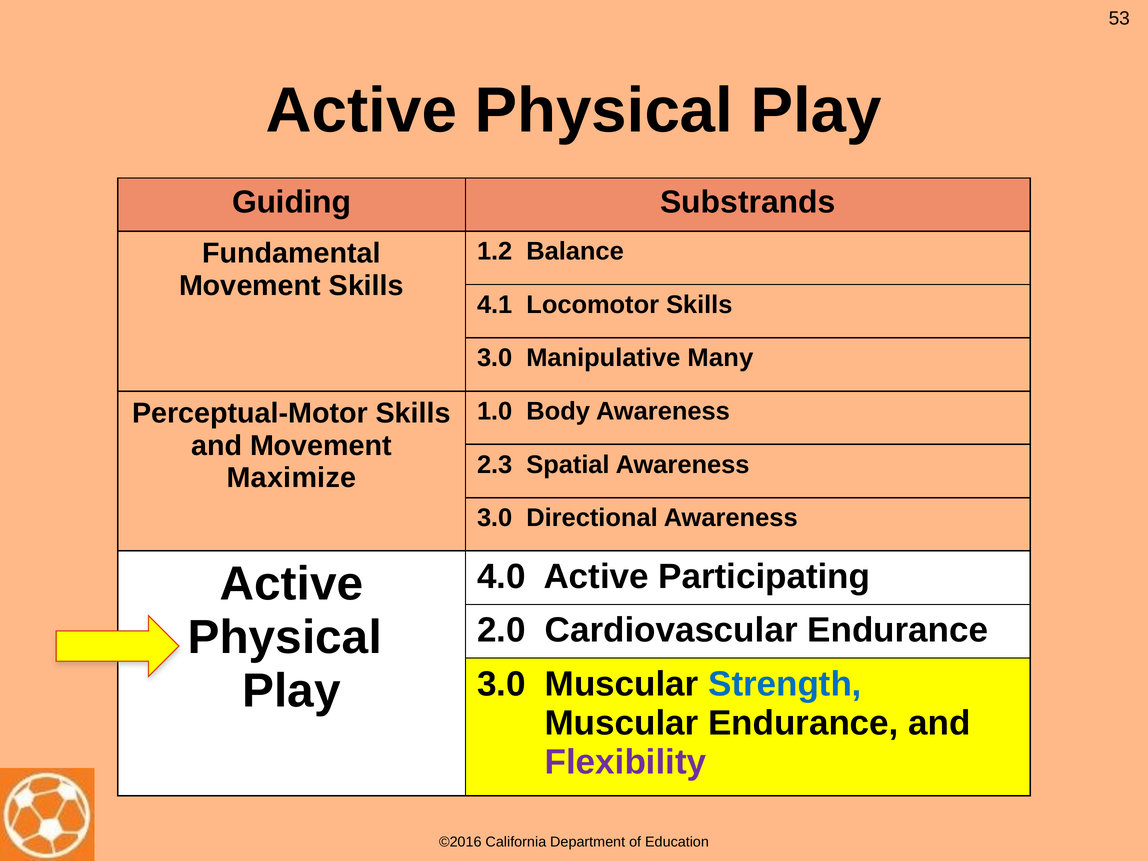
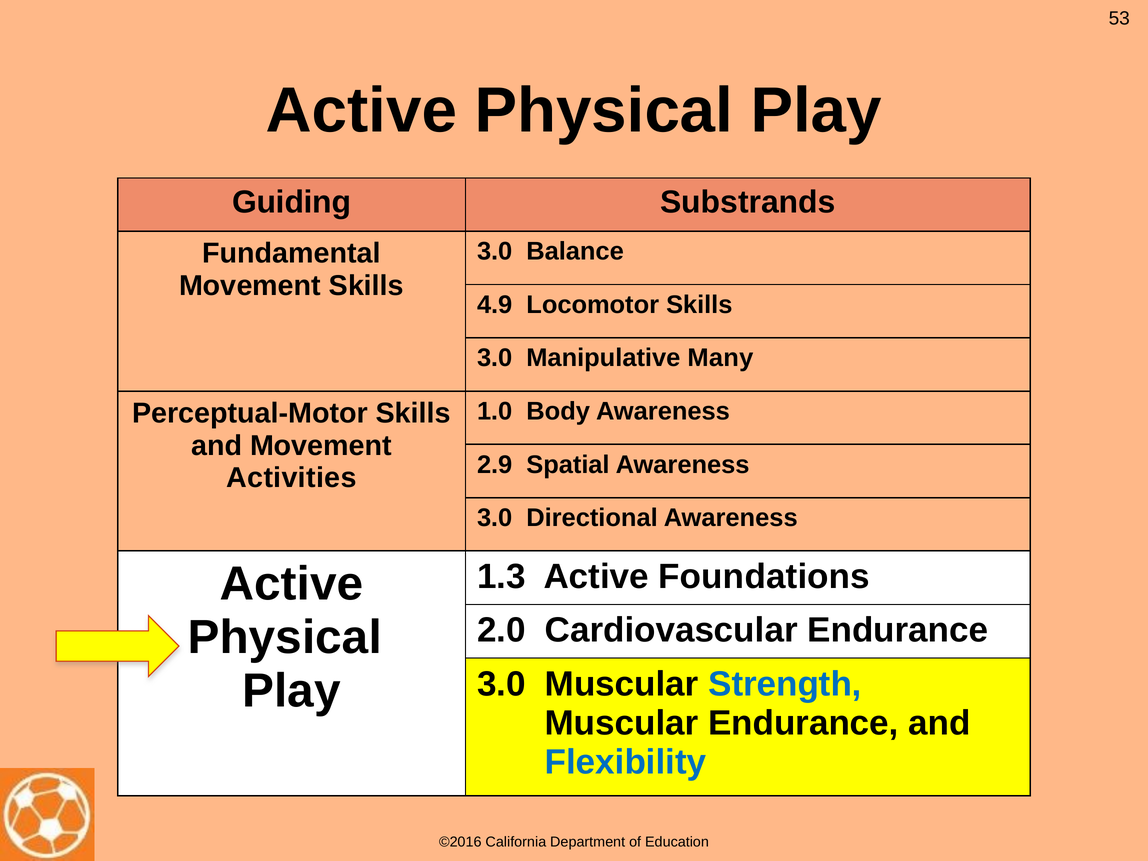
1.2 at (495, 251): 1.2 -> 3.0
4.1: 4.1 -> 4.9
2.3: 2.3 -> 2.9
Maximize: Maximize -> Activities
4.0: 4.0 -> 1.3
Participating: Participating -> Foundations
Flexibility colour: purple -> blue
